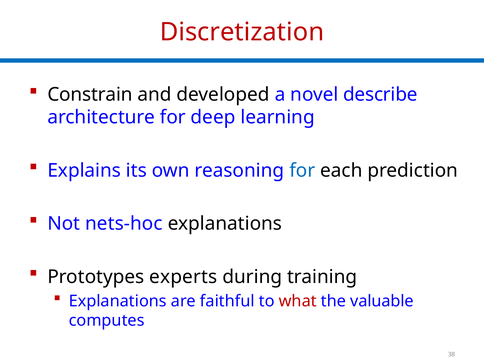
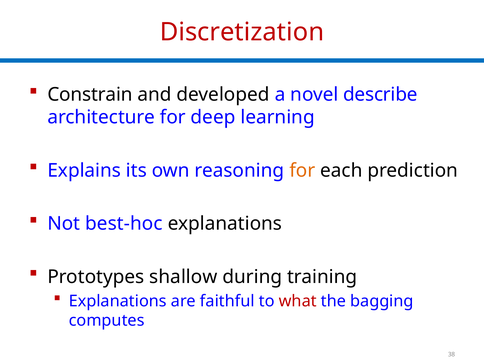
for at (302, 170) colour: blue -> orange
nets-hoc: nets-hoc -> best-hoc
experts: experts -> shallow
valuable: valuable -> bagging
